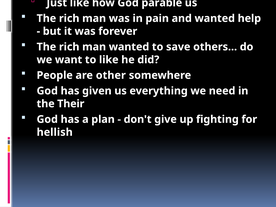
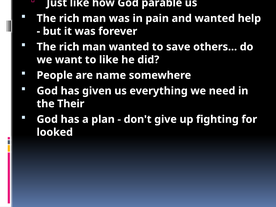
are other: other -> name
hellish at (55, 132): hellish -> looked
